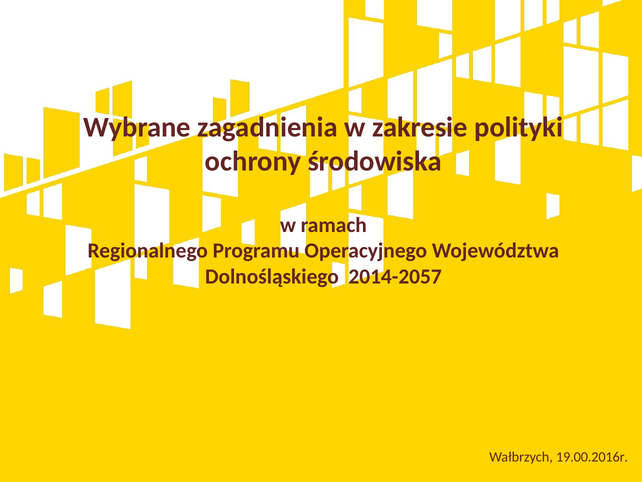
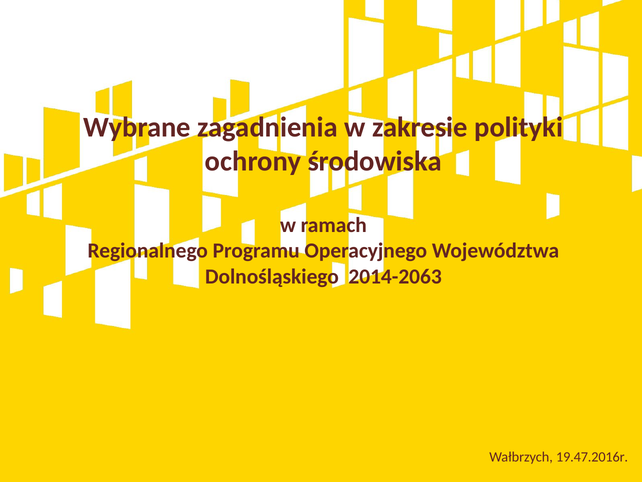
2014-2057: 2014-2057 -> 2014-2063
19.00.2016r: 19.00.2016r -> 19.47.2016r
